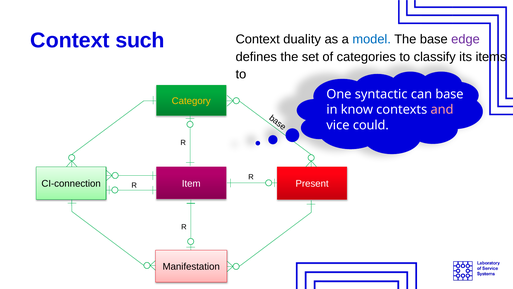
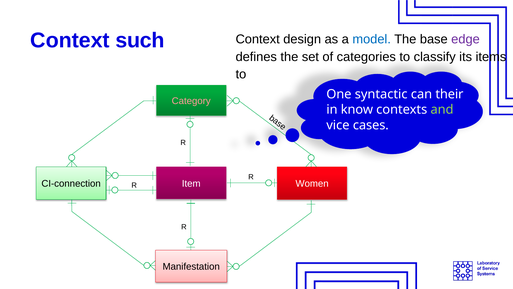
duality: duality -> design
can base: base -> their
Category colour: yellow -> pink
and colour: pink -> light green
could: could -> cases
Present: Present -> Women
